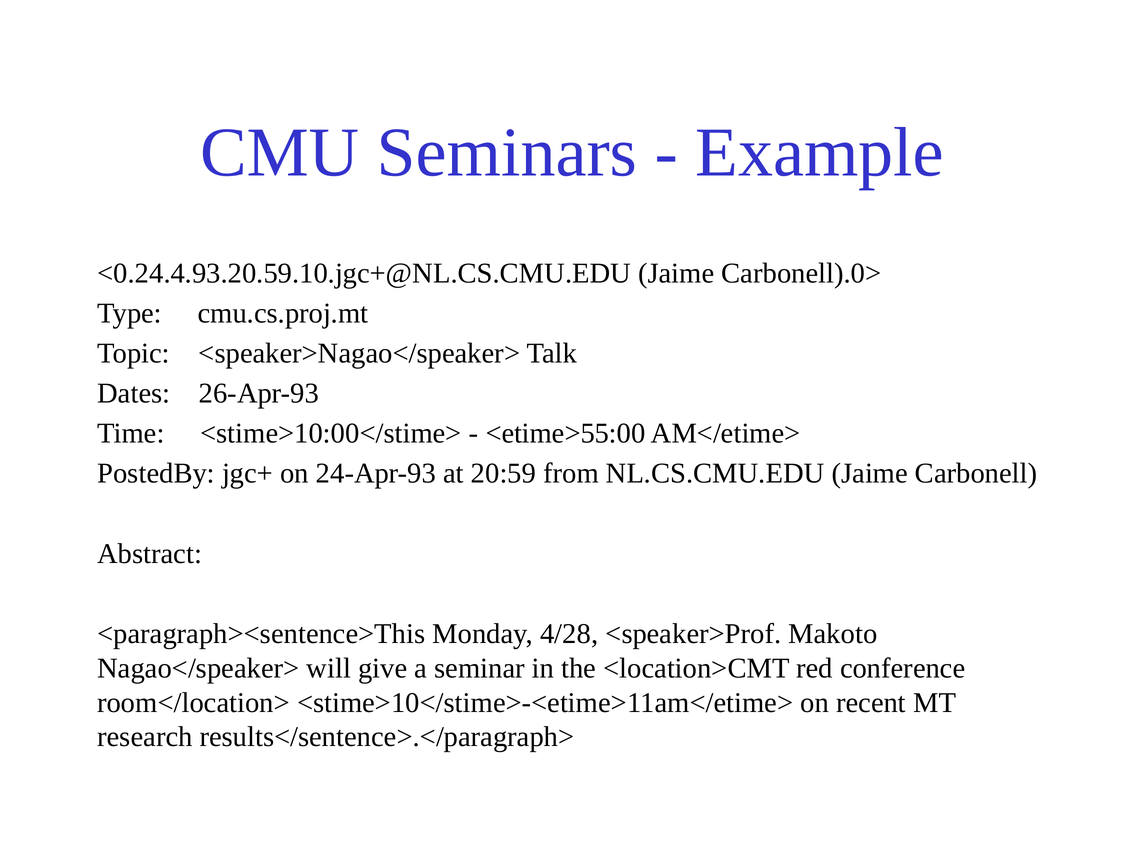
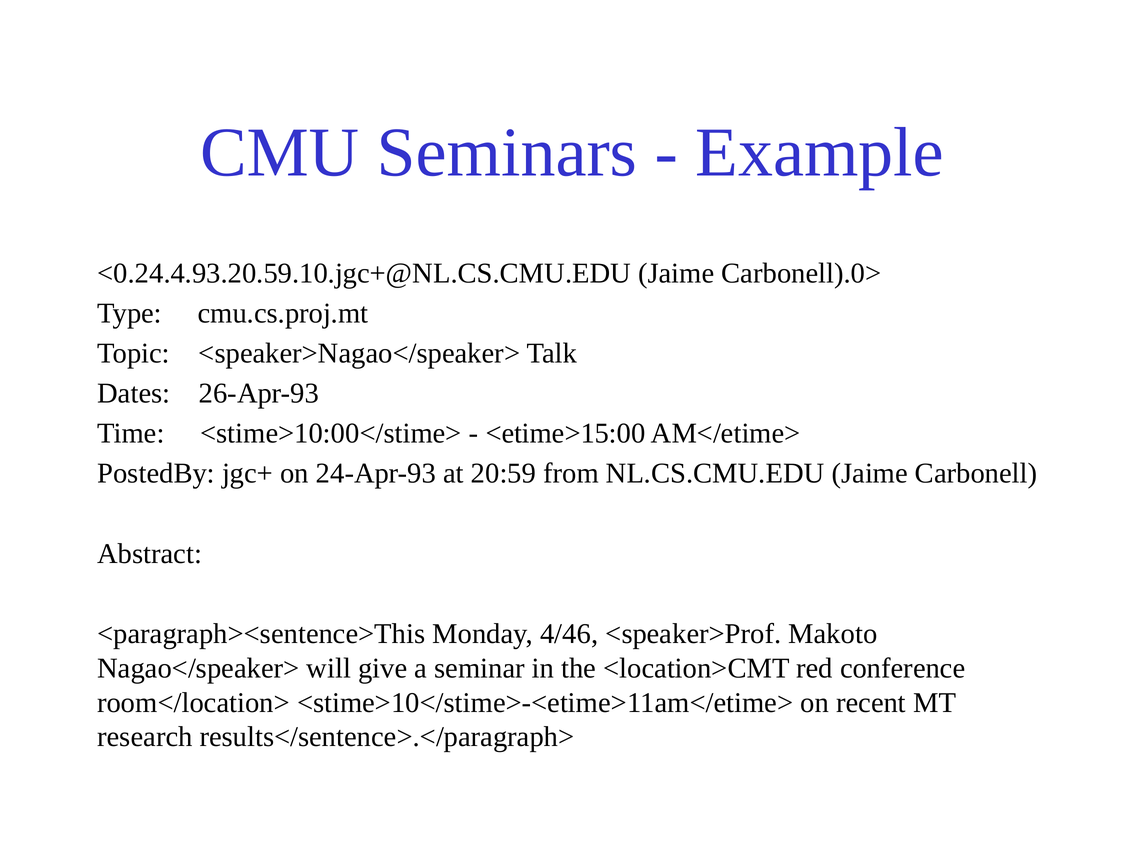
<etime>55:00: <etime>55:00 -> <etime>15:00
4/28: 4/28 -> 4/46
